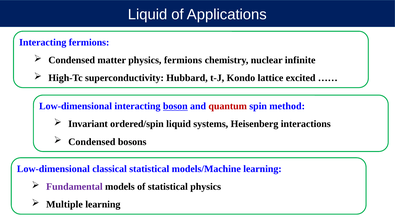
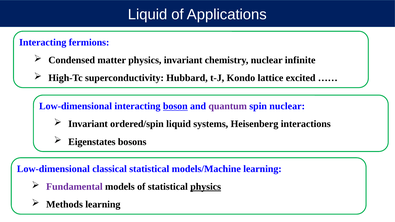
physics fermions: fermions -> invariant
quantum colour: red -> purple
spin method: method -> nuclear
Condensed at (92, 142): Condensed -> Eigenstates
physics at (206, 187) underline: none -> present
Multiple: Multiple -> Methods
